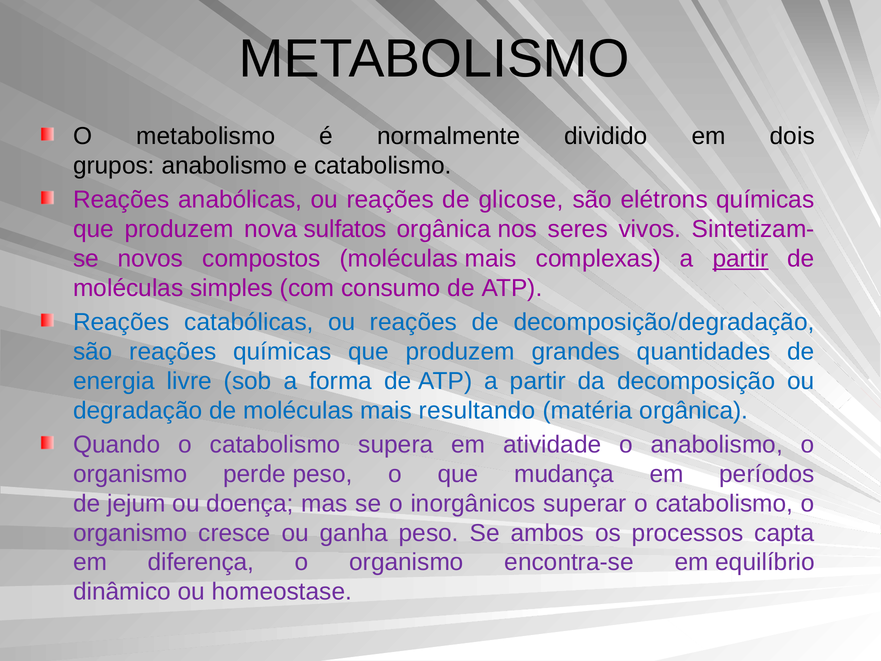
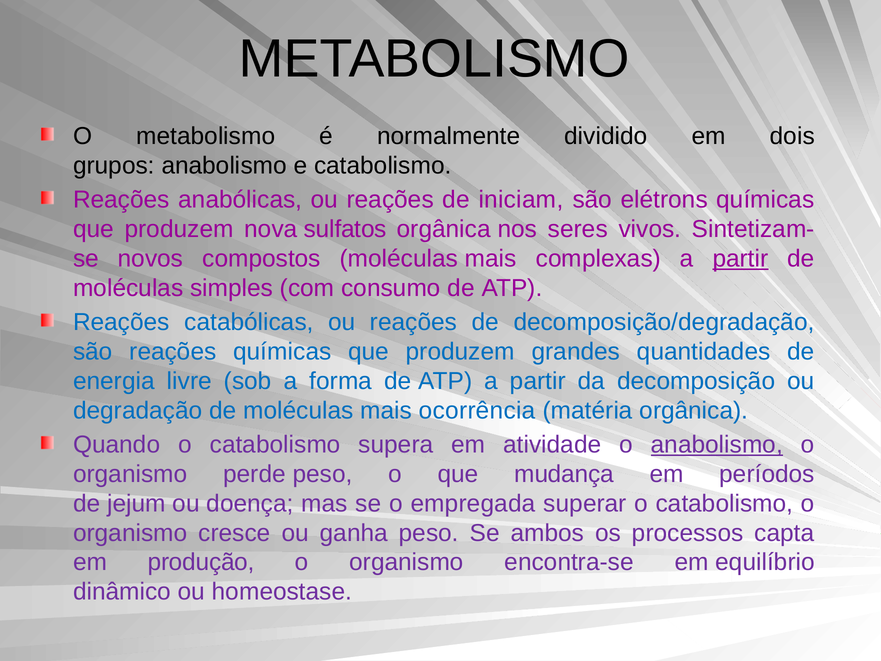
glicose: glicose -> iniciam
resultando: resultando -> ocorrência
anabolismo at (717, 445) underline: none -> present
inorgânicos: inorgânicos -> empregada
diferença: diferença -> produção
